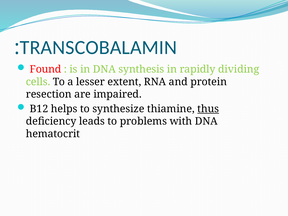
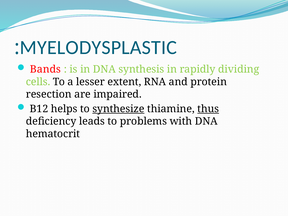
TRANSCOBALAMIN: TRANSCOBALAMIN -> MYELODYSPLASTIC
Found: Found -> Bands
synthesize underline: none -> present
